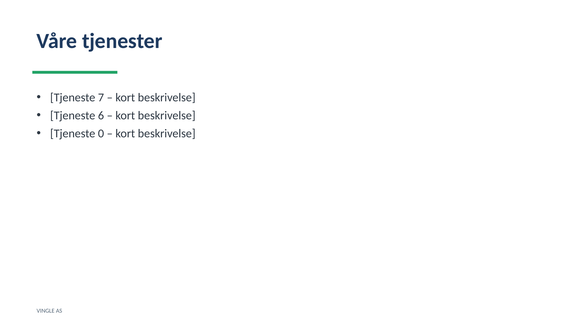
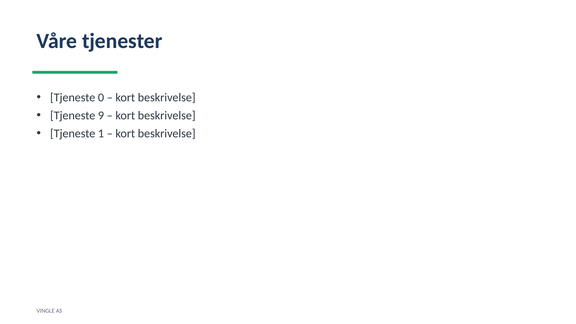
7: 7 -> 0
6: 6 -> 9
0: 0 -> 1
